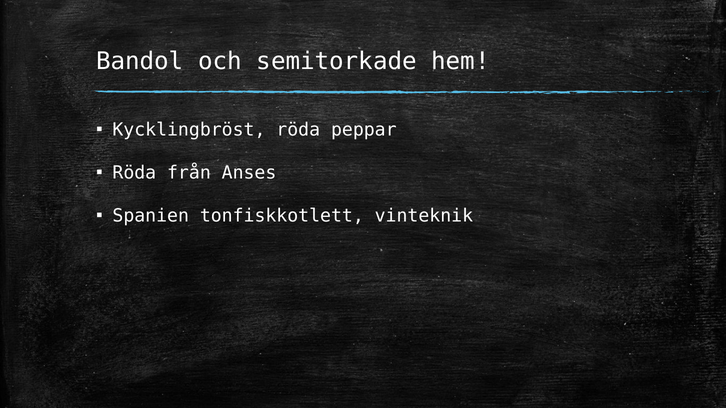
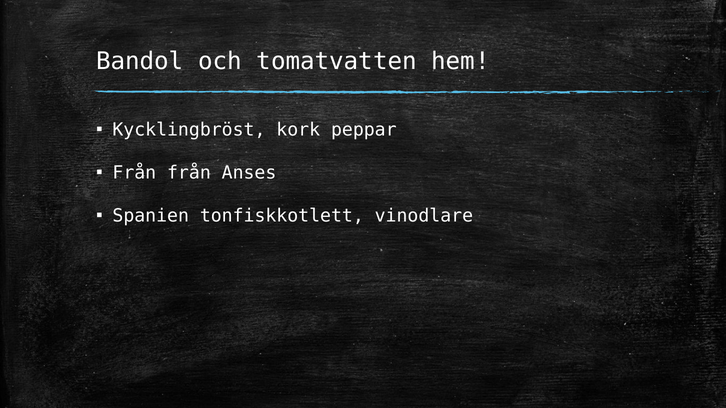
semitorkade: semitorkade -> tomatvatten
Kycklingbröst röda: röda -> kork
Röda at (134, 173): Röda -> Från
vinteknik: vinteknik -> vinodlare
